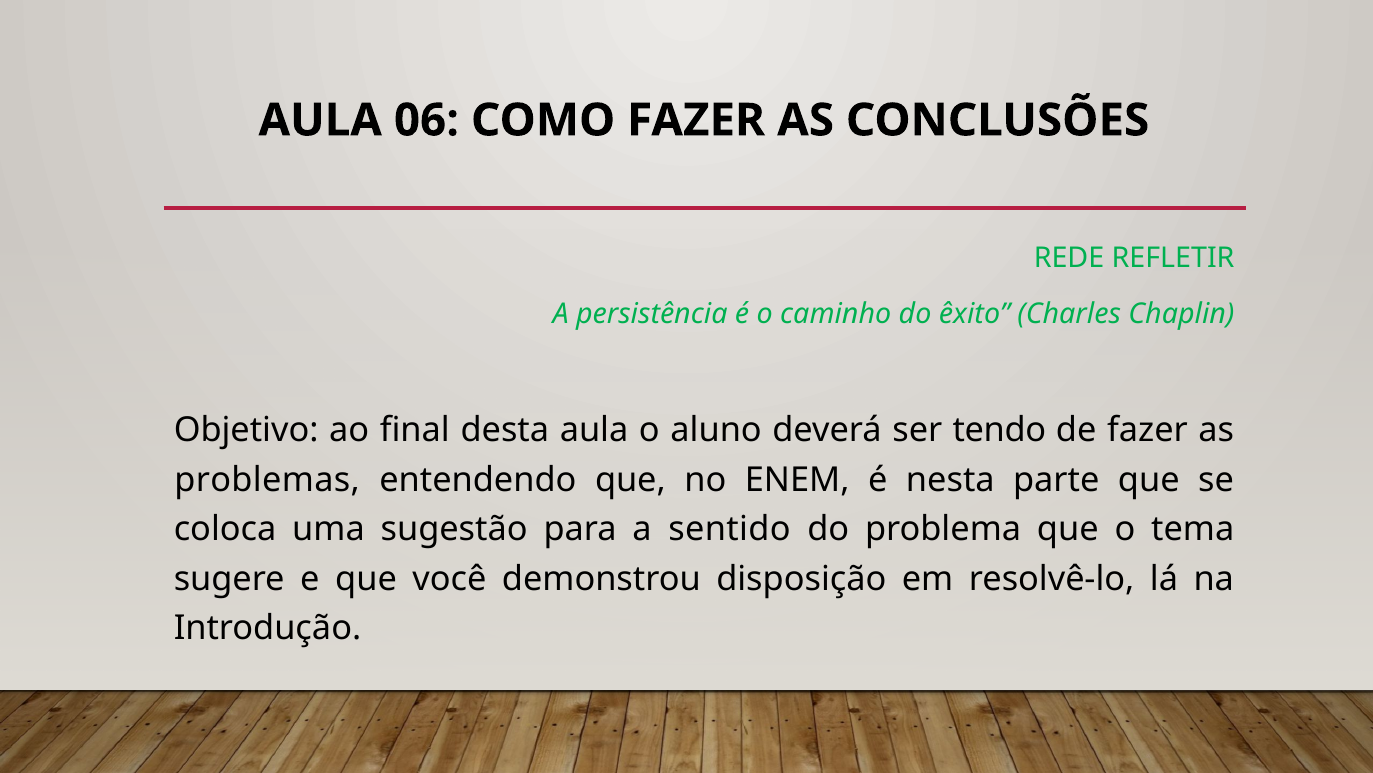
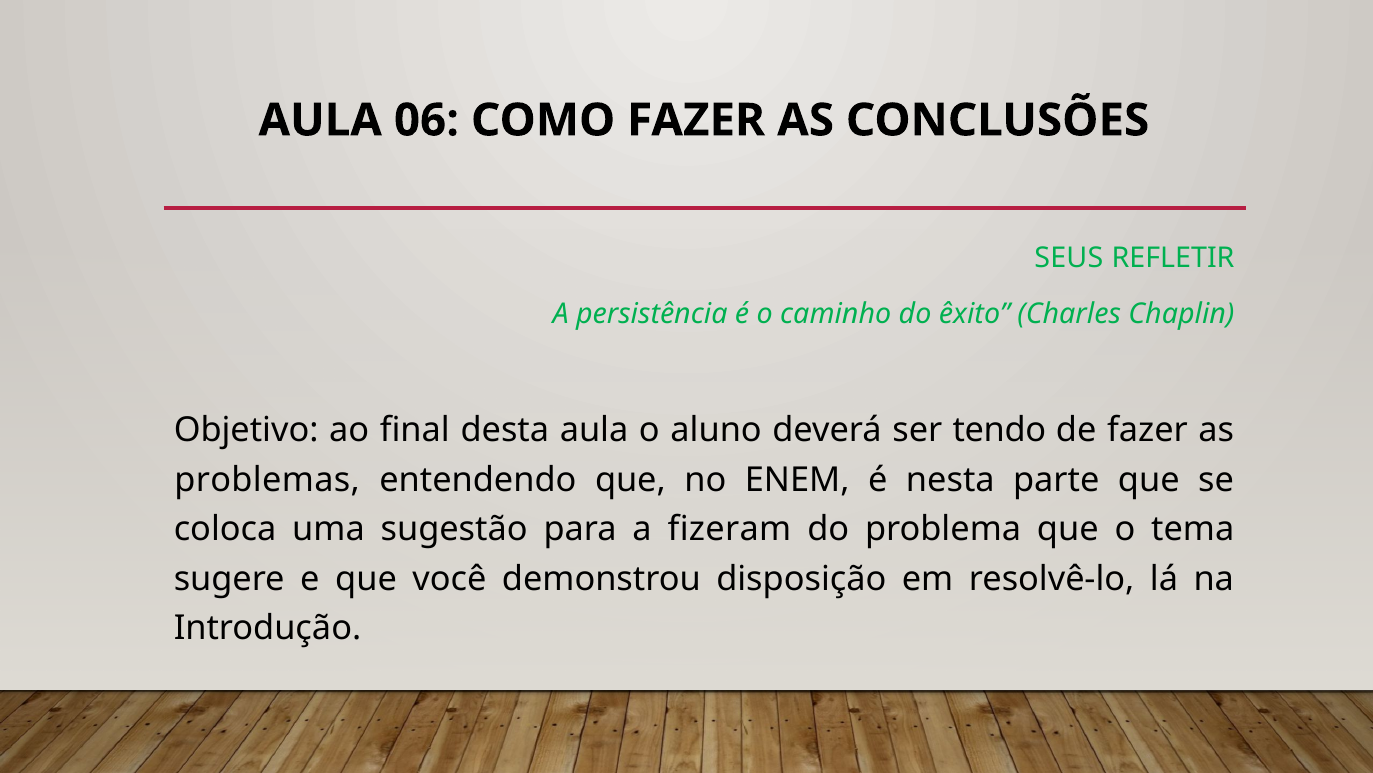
REDE: REDE -> SEUS
sentido: sentido -> fizeram
